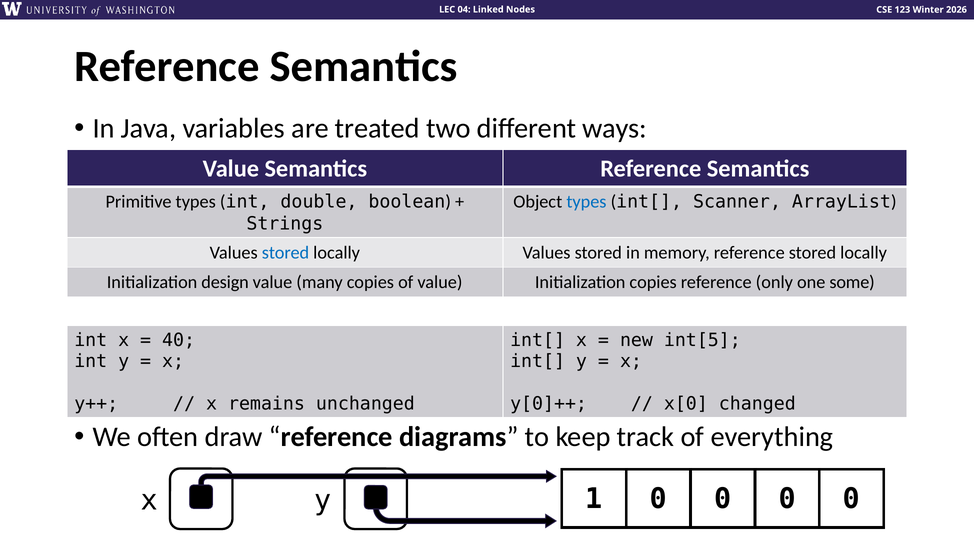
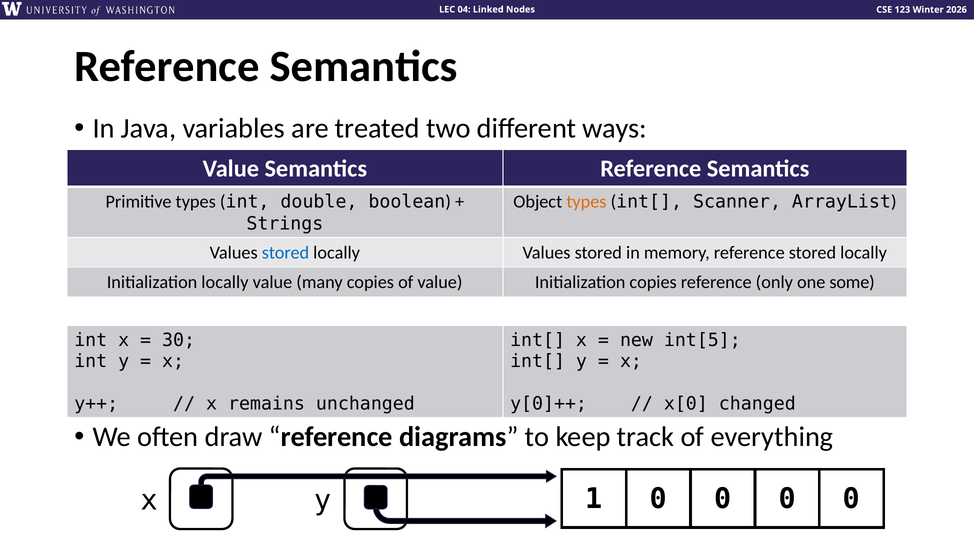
types at (586, 202) colour: blue -> orange
Initialization design: design -> locally
40: 40 -> 30
